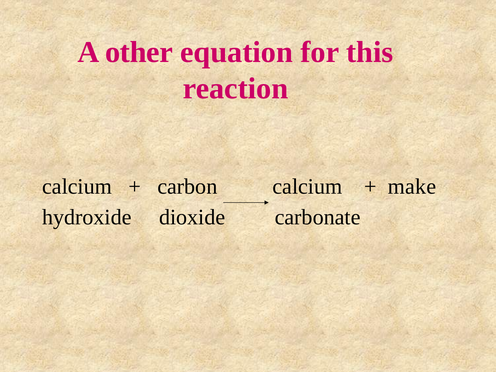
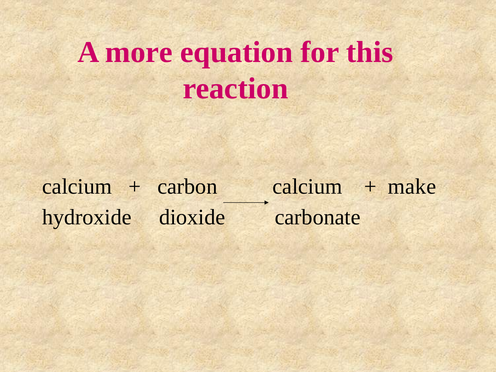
other: other -> more
